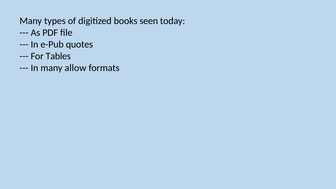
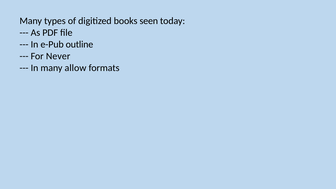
quotes: quotes -> outline
Tables: Tables -> Never
